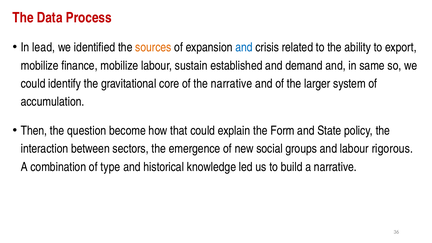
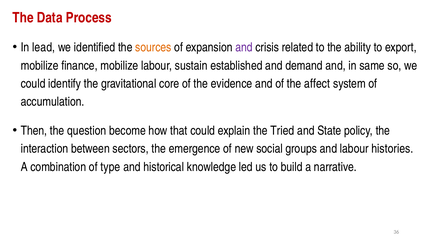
and at (244, 48) colour: blue -> purple
the narrative: narrative -> evidence
larger: larger -> affect
Form: Form -> Tried
rigorous: rigorous -> histories
